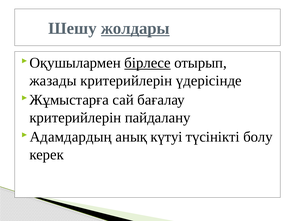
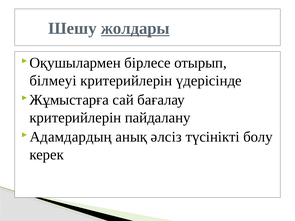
бірлесе underline: present -> none
жазады: жазады -> білмеуі
күтуі: күтуі -> әлсіз
